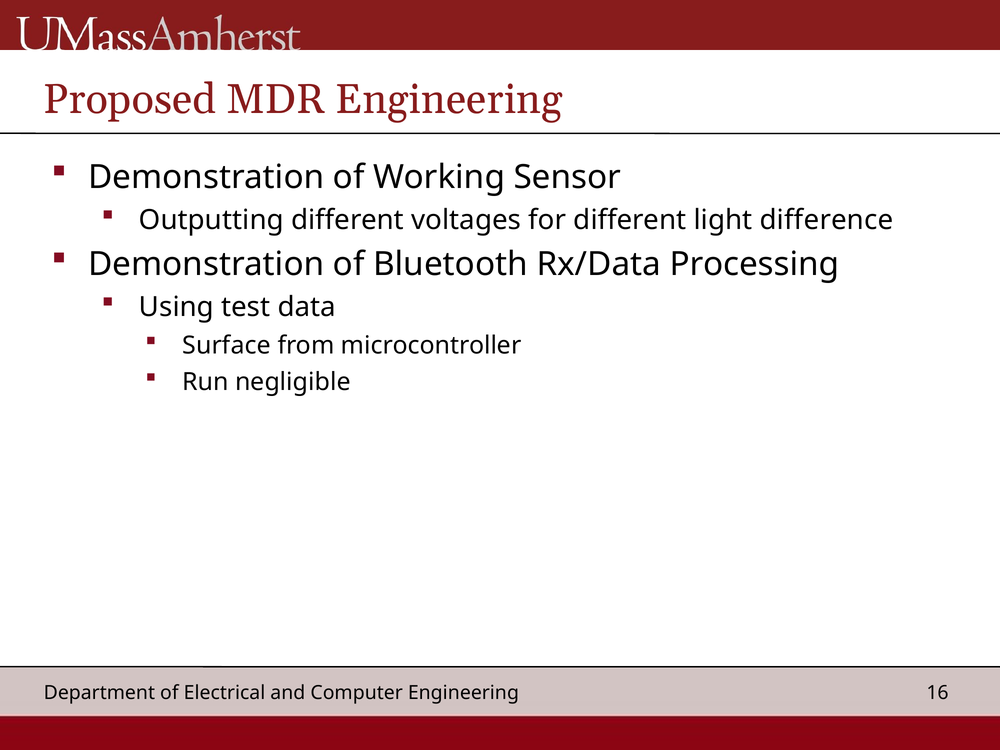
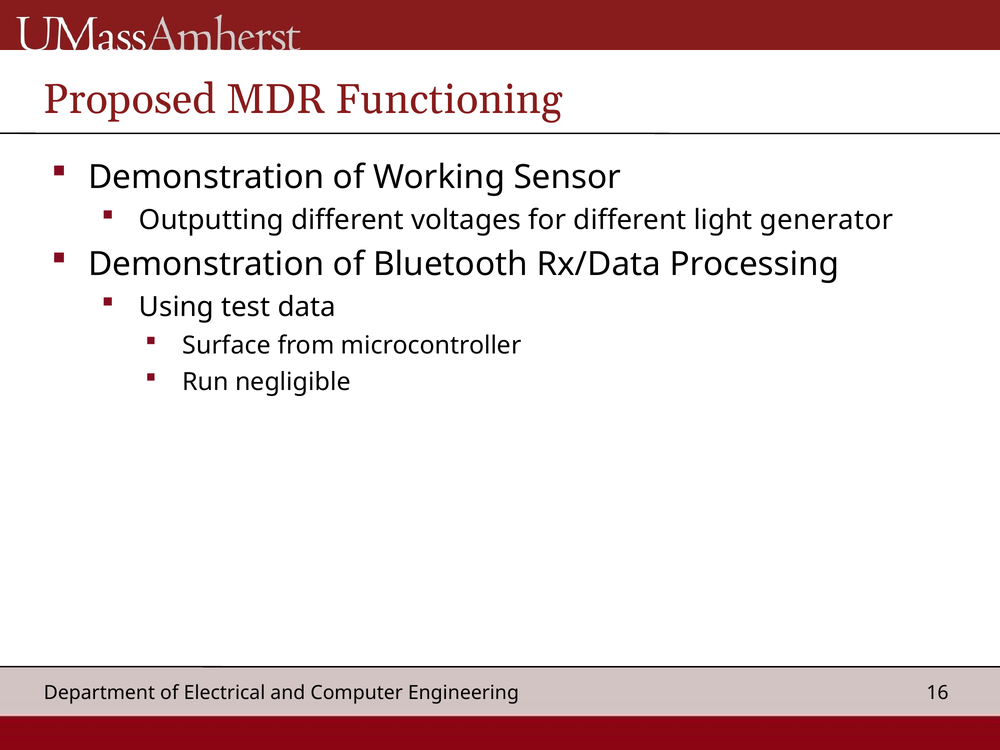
MDR Engineering: Engineering -> Functioning
difference: difference -> generator
